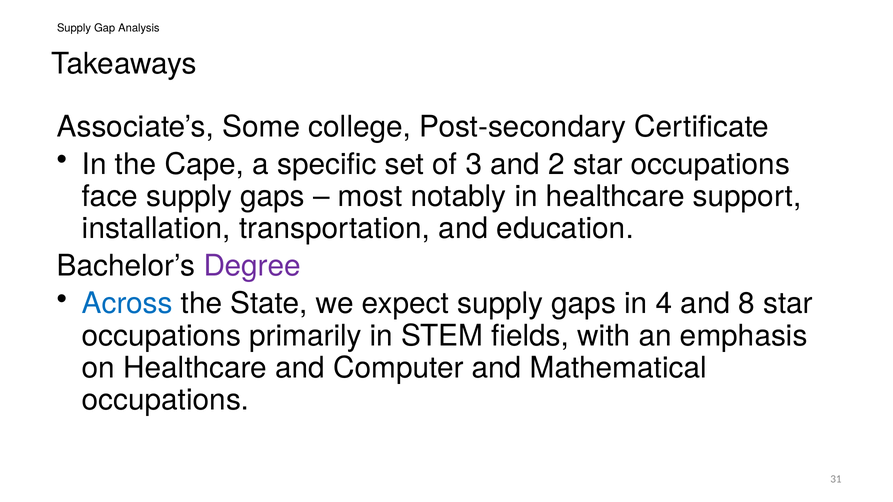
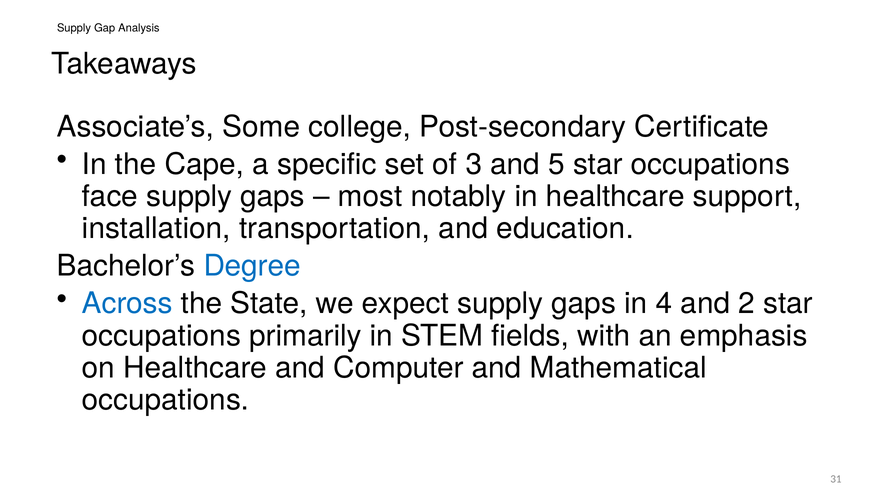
2: 2 -> 5
Degree colour: purple -> blue
8: 8 -> 2
